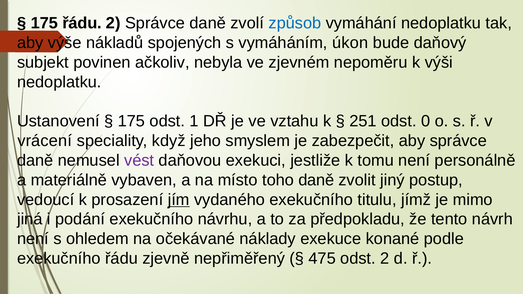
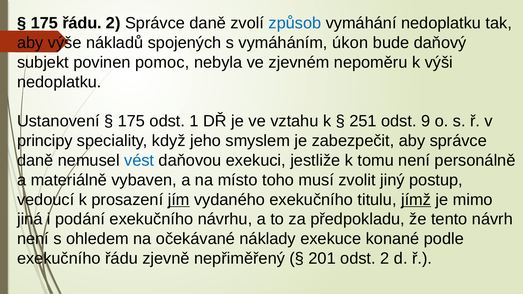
ačkoliv: ačkoliv -> pomoc
0: 0 -> 9
vrácení: vrácení -> principy
vést colour: purple -> blue
toho daně: daně -> musí
jímž underline: none -> present
475: 475 -> 201
